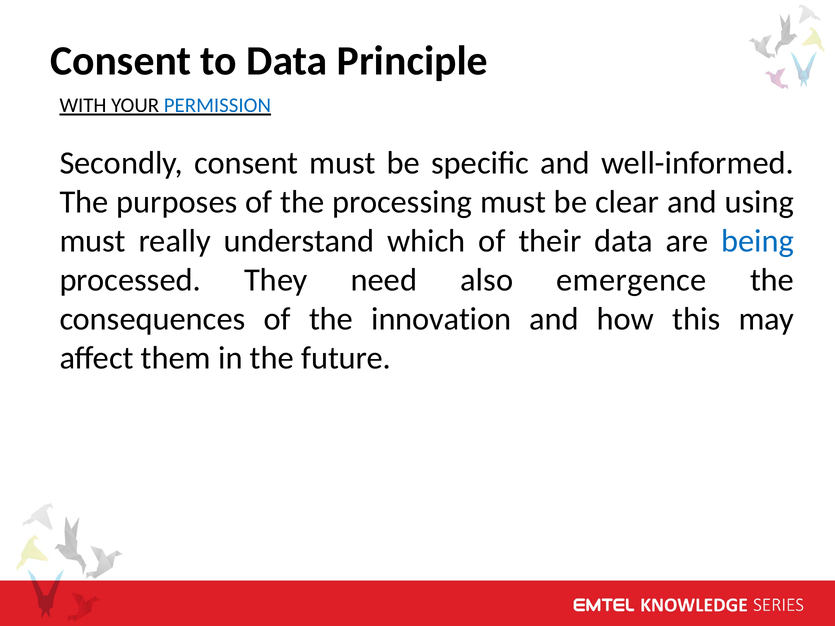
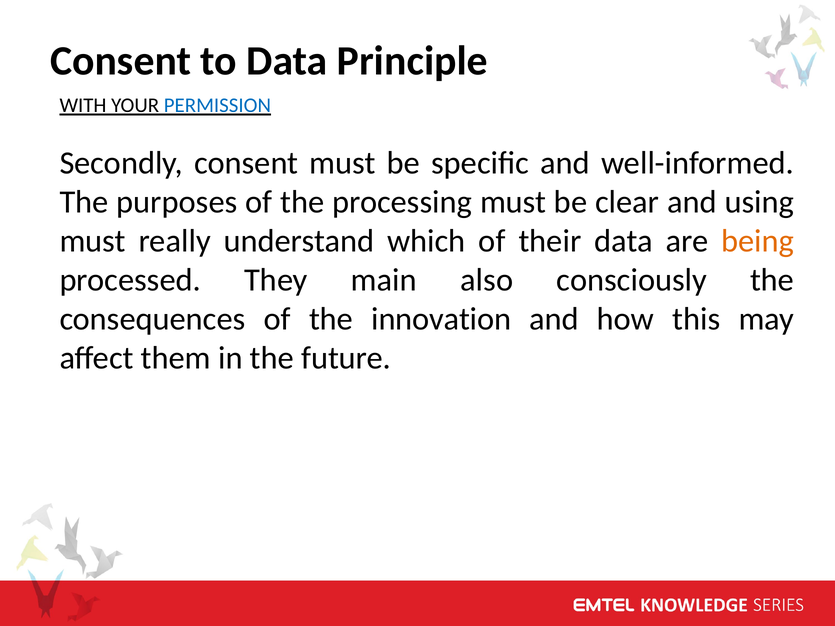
being colour: blue -> orange
need: need -> main
emergence: emergence -> consciously
